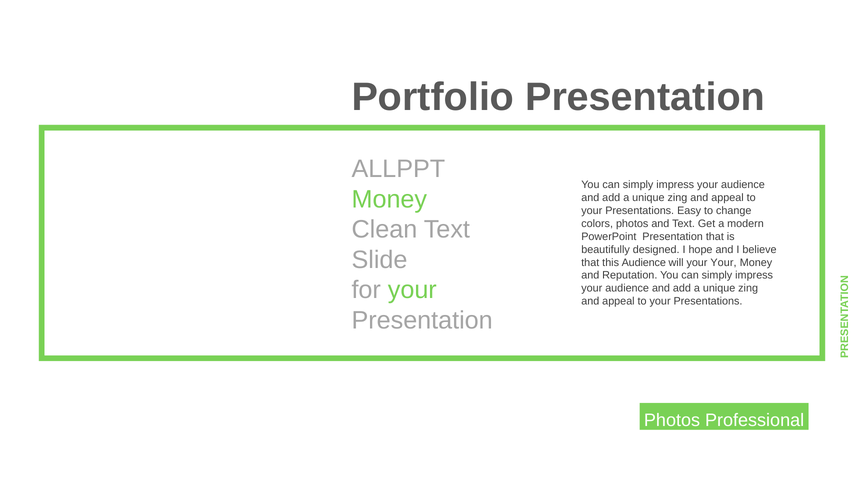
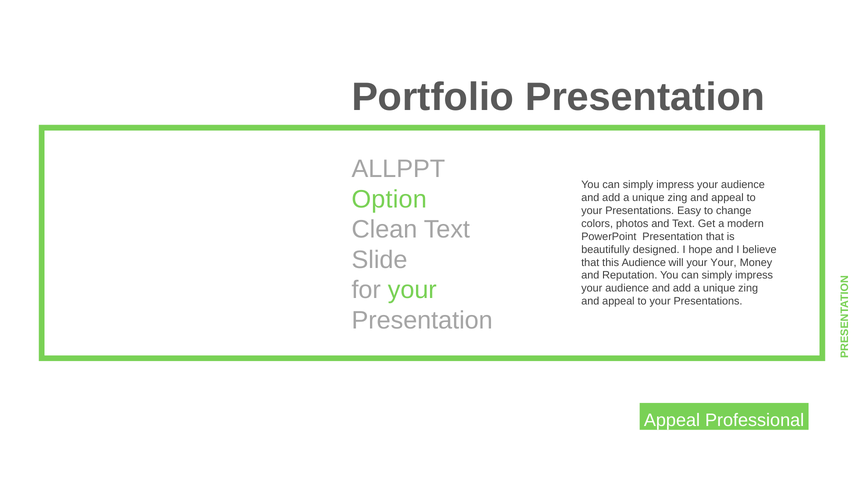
Money at (389, 199): Money -> Option
Photos at (672, 420): Photos -> Appeal
